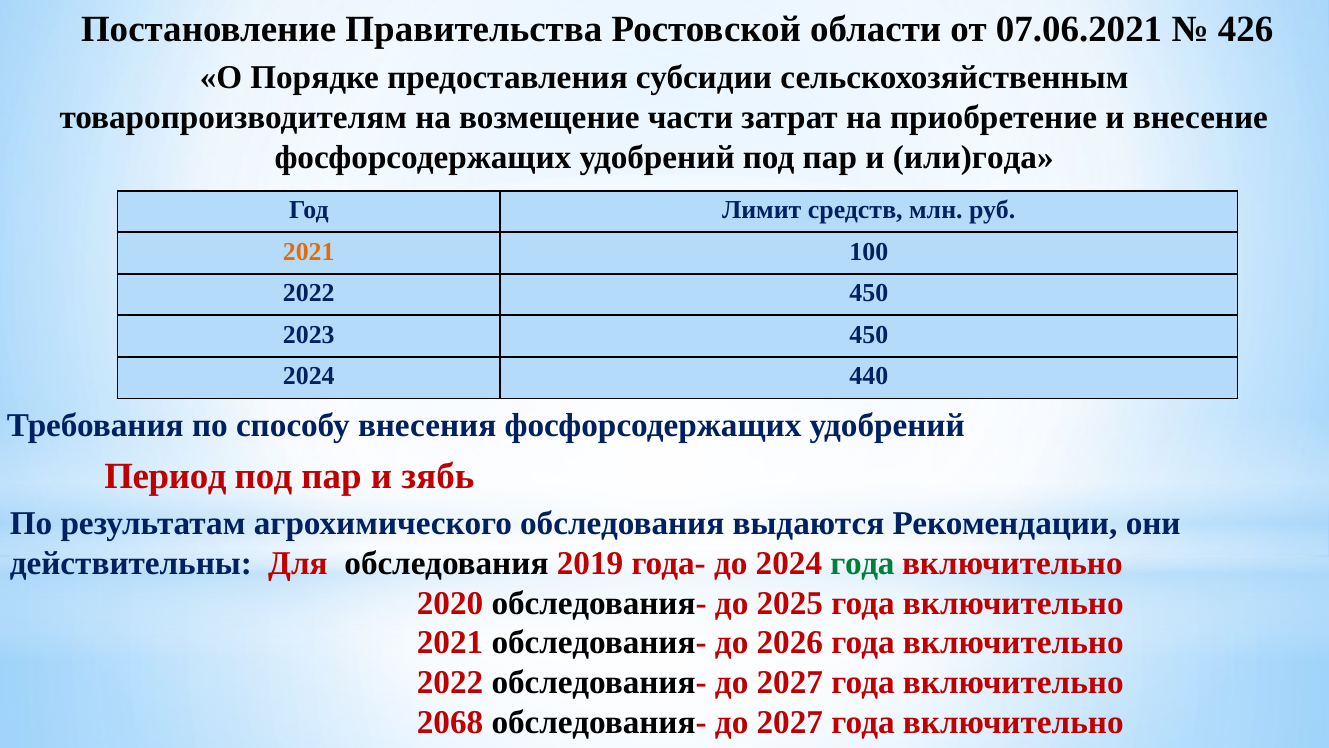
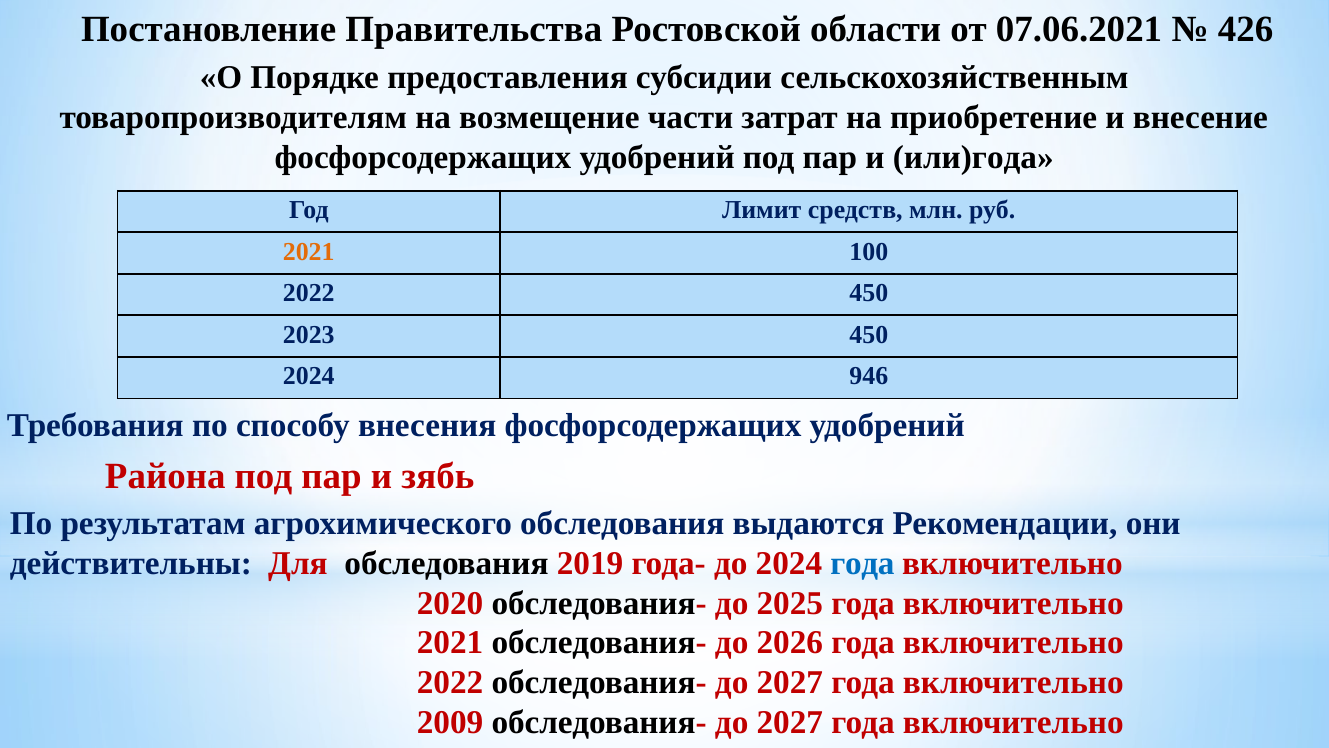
440: 440 -> 946
Период: Период -> Района
года at (862, 563) colour: green -> blue
2068: 2068 -> 2009
